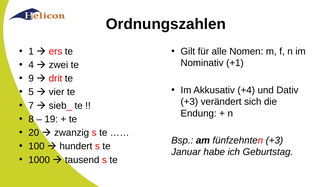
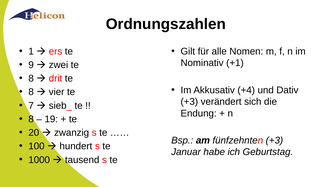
4: 4 -> 9
9 at (31, 78): 9 -> 8
5 at (31, 92): 5 -> 8
